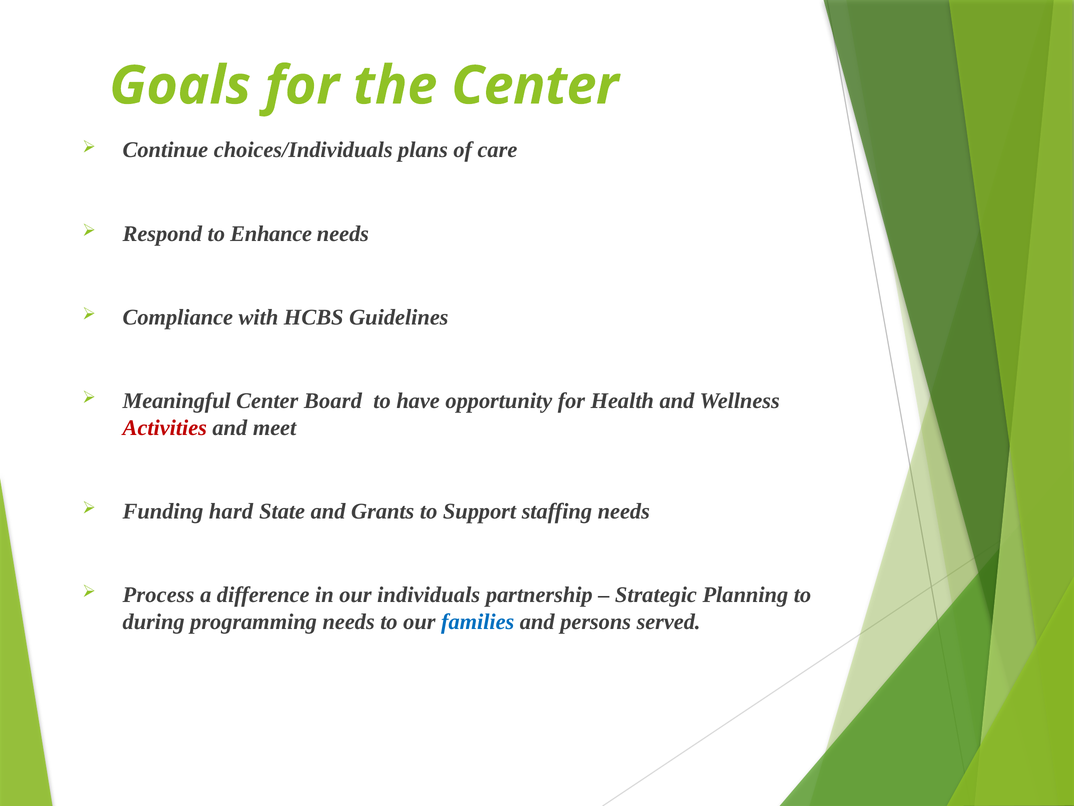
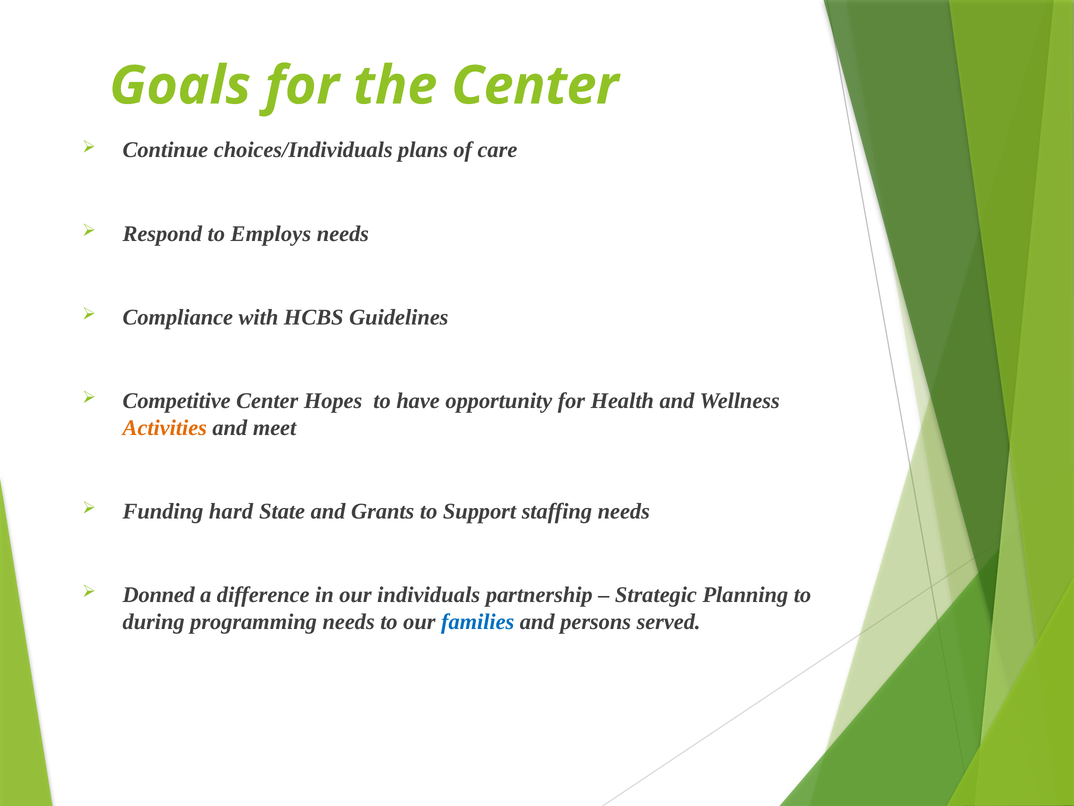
Enhance: Enhance -> Employs
Meaningful: Meaningful -> Competitive
Board: Board -> Hopes
Activities colour: red -> orange
Process: Process -> Donned
